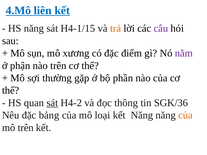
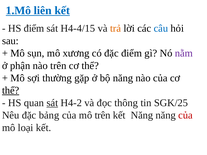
4.Mô: 4.Mô -> 1.Mô
HS năng: năng -> điểm
H4-1/15: H4-1/15 -> H4-4/15
câu colour: purple -> blue
bộ phần: phần -> năng
thể at (11, 91) underline: none -> present
SGK/36: SGK/36 -> SGK/25
mô loại: loại -> trên
của at (185, 115) colour: orange -> red
mô trên: trên -> loại
